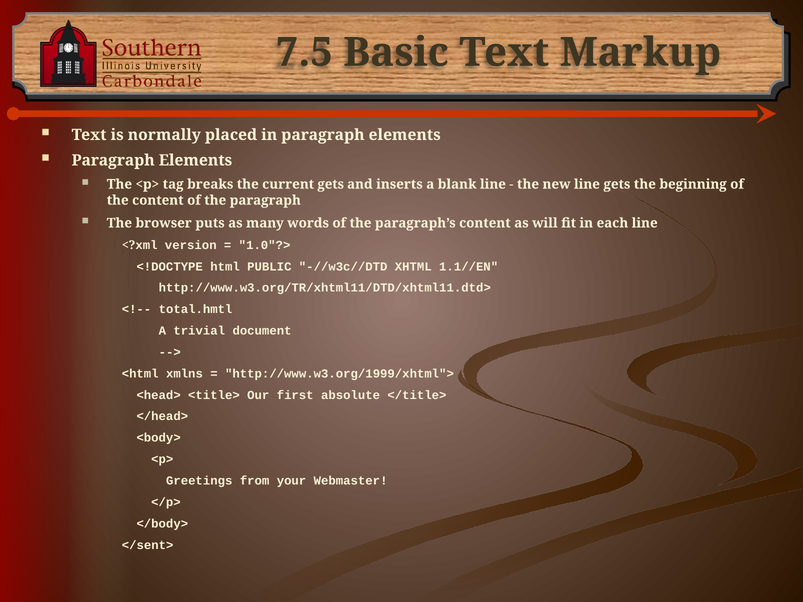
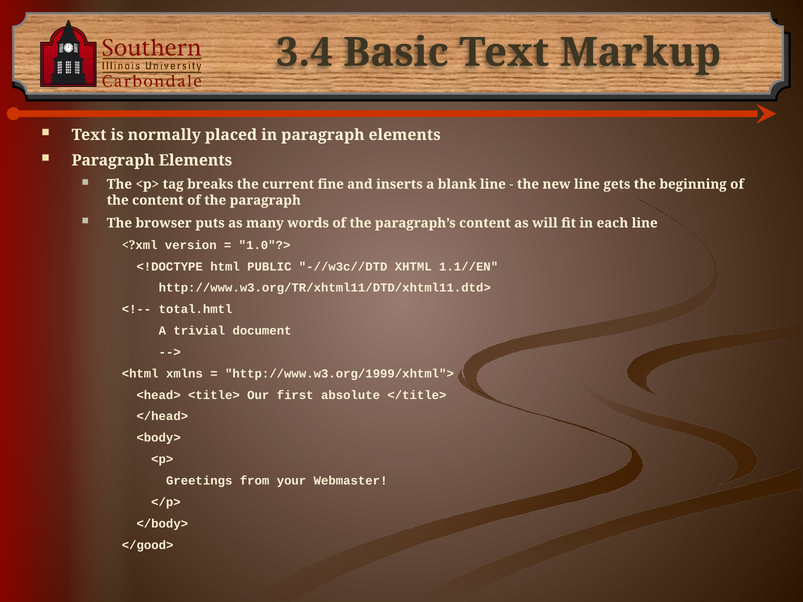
7.5: 7.5 -> 3.4
current gets: gets -> fine
</sent>: </sent> -> </good>
